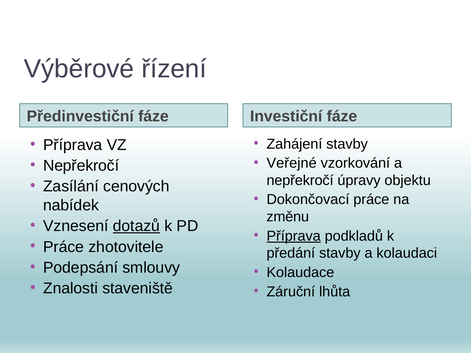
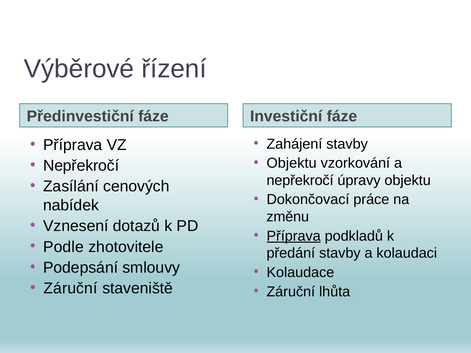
Veřejné at (292, 163): Veřejné -> Objektu
dotazů underline: present -> none
Práce at (64, 247): Práce -> Podle
Znalosti at (71, 289): Znalosti -> Záruční
